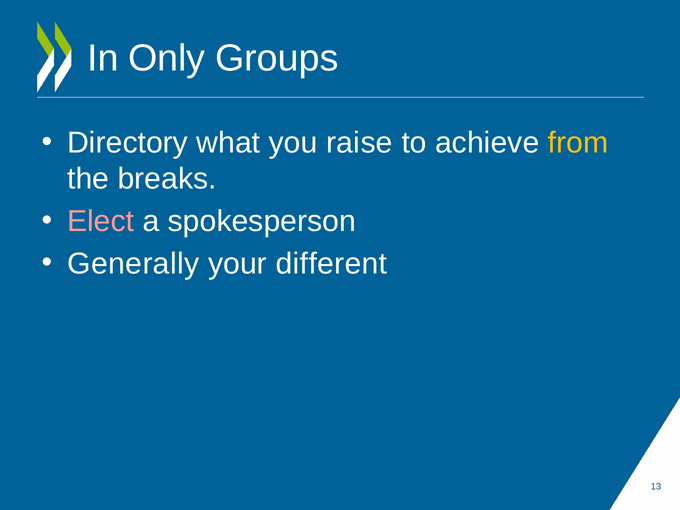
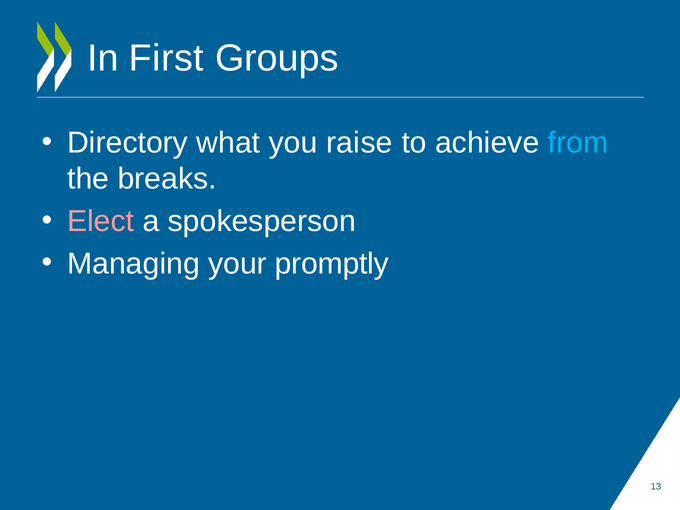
Only: Only -> First
from colour: yellow -> light blue
Generally: Generally -> Managing
different: different -> promptly
